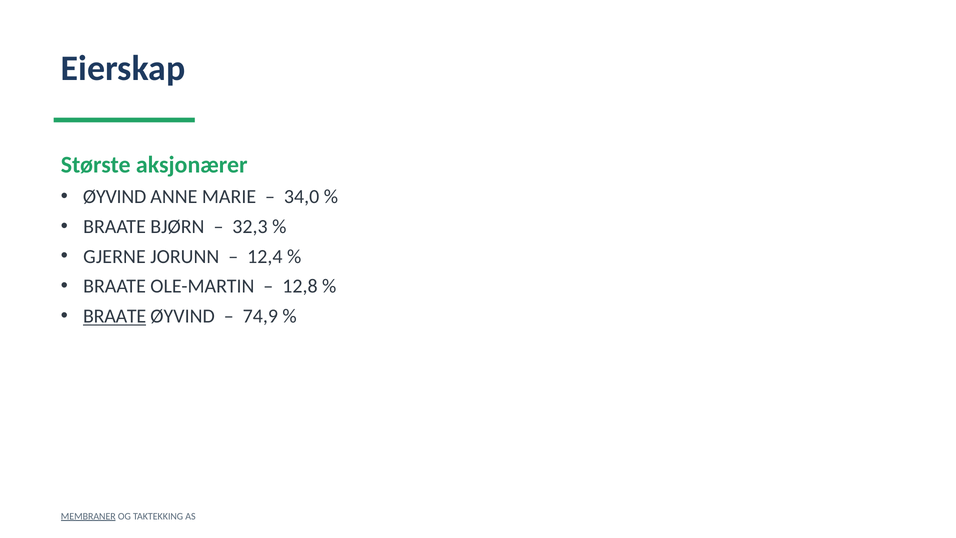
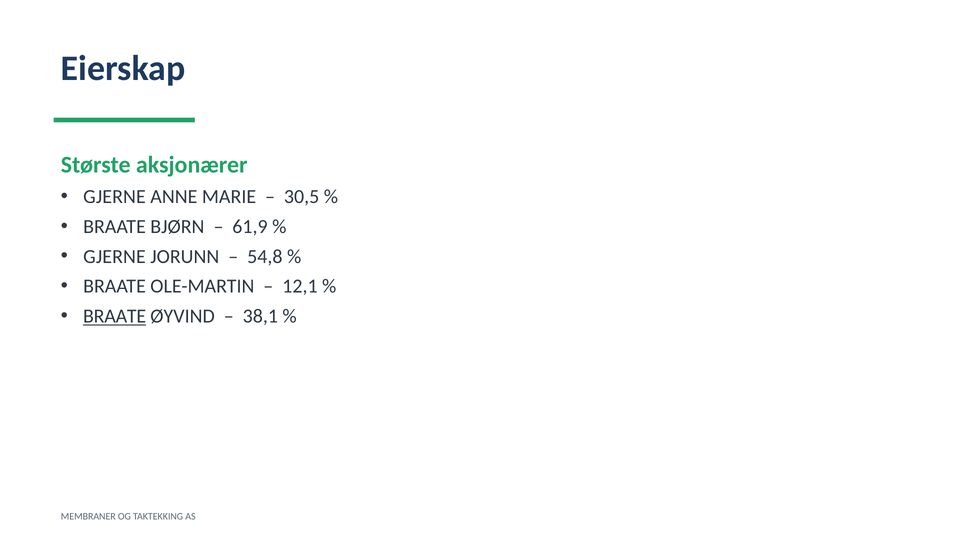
ØYVIND at (115, 197): ØYVIND -> GJERNE
34,0: 34,0 -> 30,5
32,3: 32,3 -> 61,9
12,4: 12,4 -> 54,8
12,8: 12,8 -> 12,1
74,9: 74,9 -> 38,1
MEMBRANER underline: present -> none
